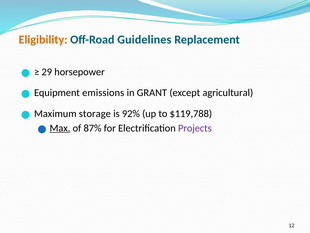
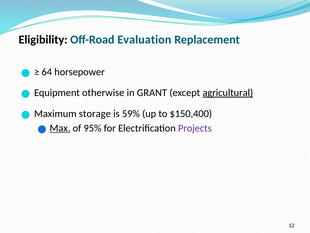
Eligibility colour: orange -> black
Guidelines: Guidelines -> Evaluation
29: 29 -> 64
emissions: emissions -> otherwise
agricultural underline: none -> present
92%: 92% -> 59%
$119,788: $119,788 -> $150,400
87%: 87% -> 95%
